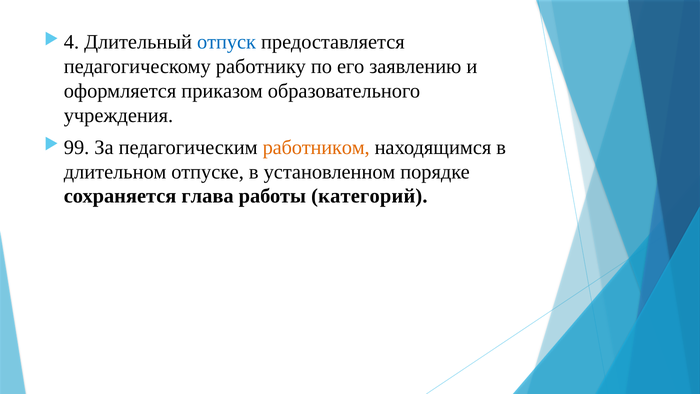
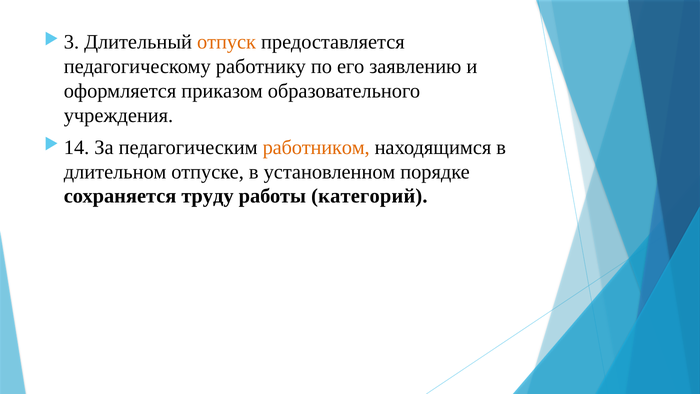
4: 4 -> 3
отпуск colour: blue -> orange
99: 99 -> 14
глава: глава -> труду
